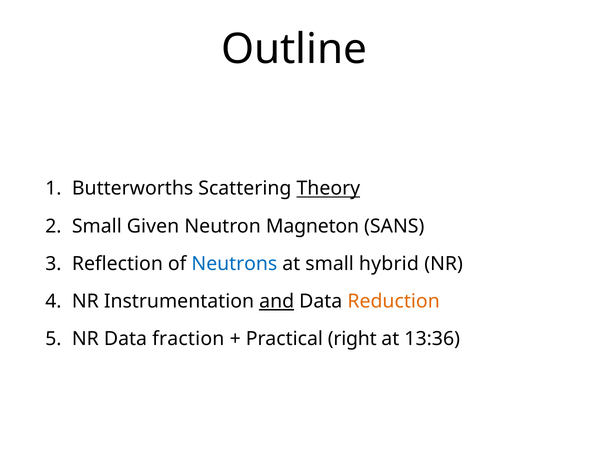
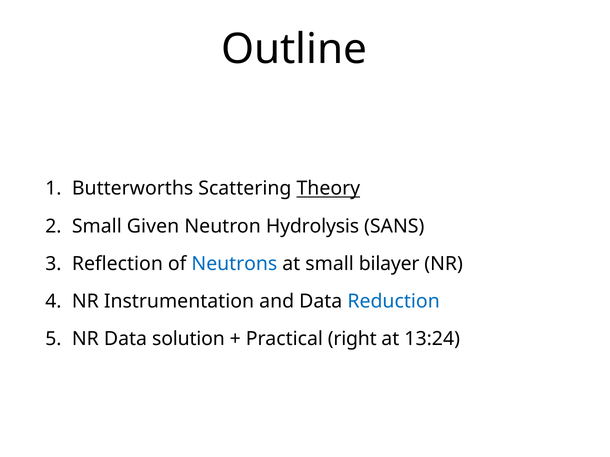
Magneton: Magneton -> Hydrolysis
hybrid: hybrid -> bilayer
and underline: present -> none
Reduction colour: orange -> blue
fraction: fraction -> solution
13:36: 13:36 -> 13:24
